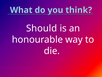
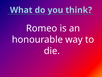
Should: Should -> Romeo
